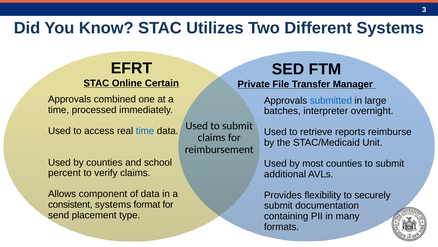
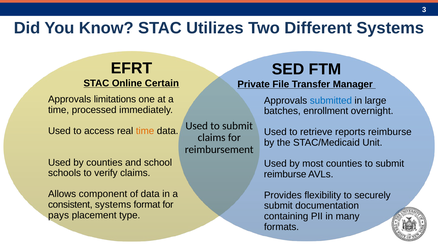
combined: combined -> limitations
interpreter: interpreter -> enrollment
time at (145, 131) colour: blue -> orange
percent: percent -> schools
additional at (285, 174): additional -> reimburse
send: send -> pays
